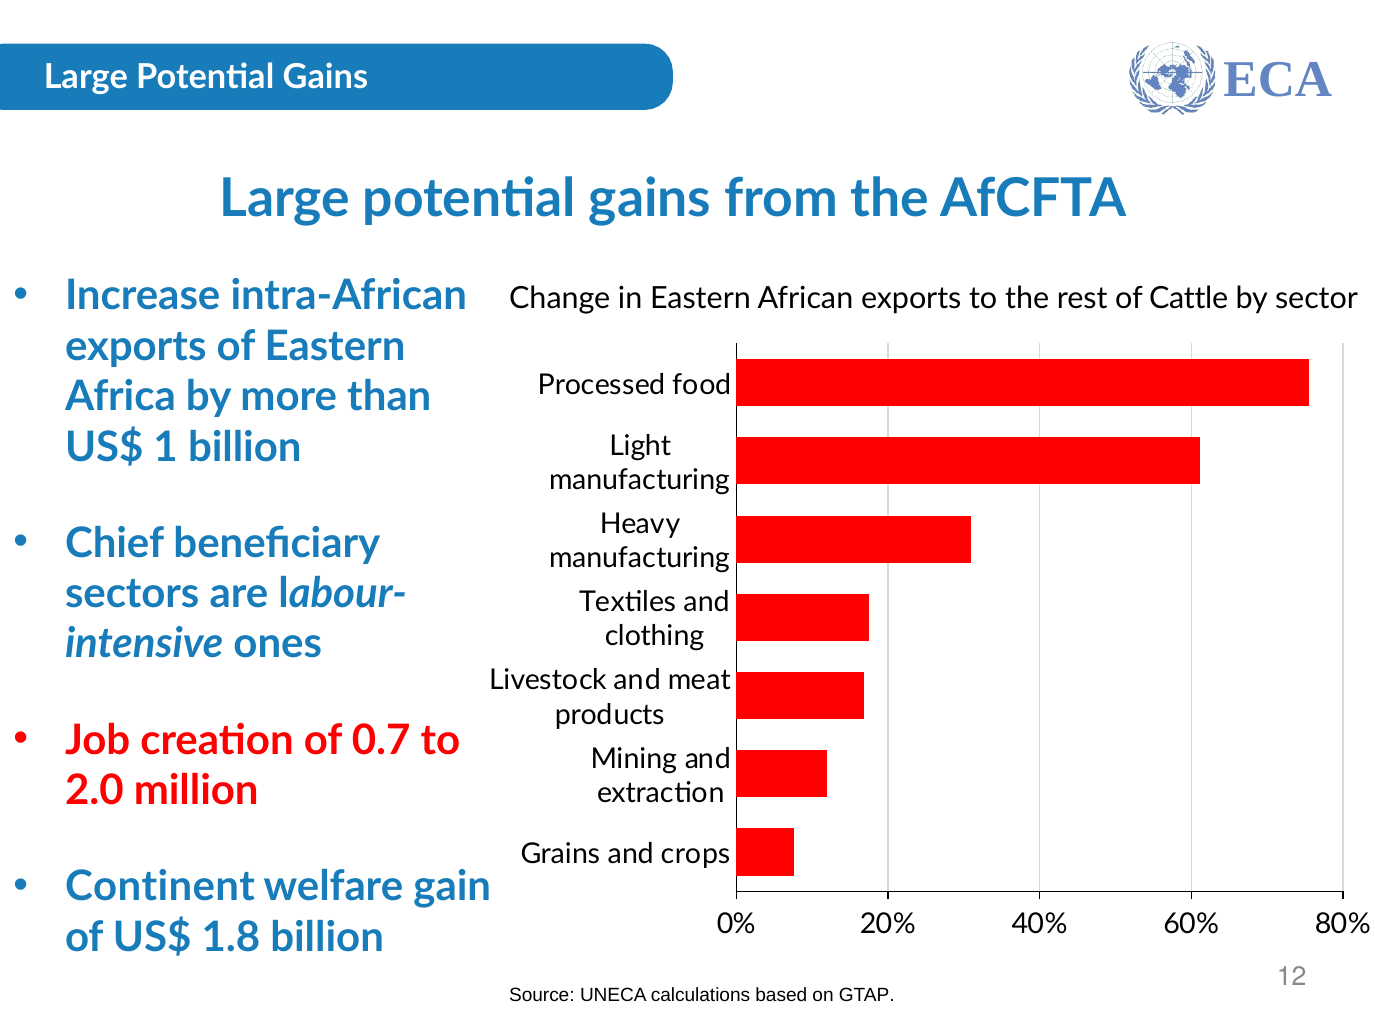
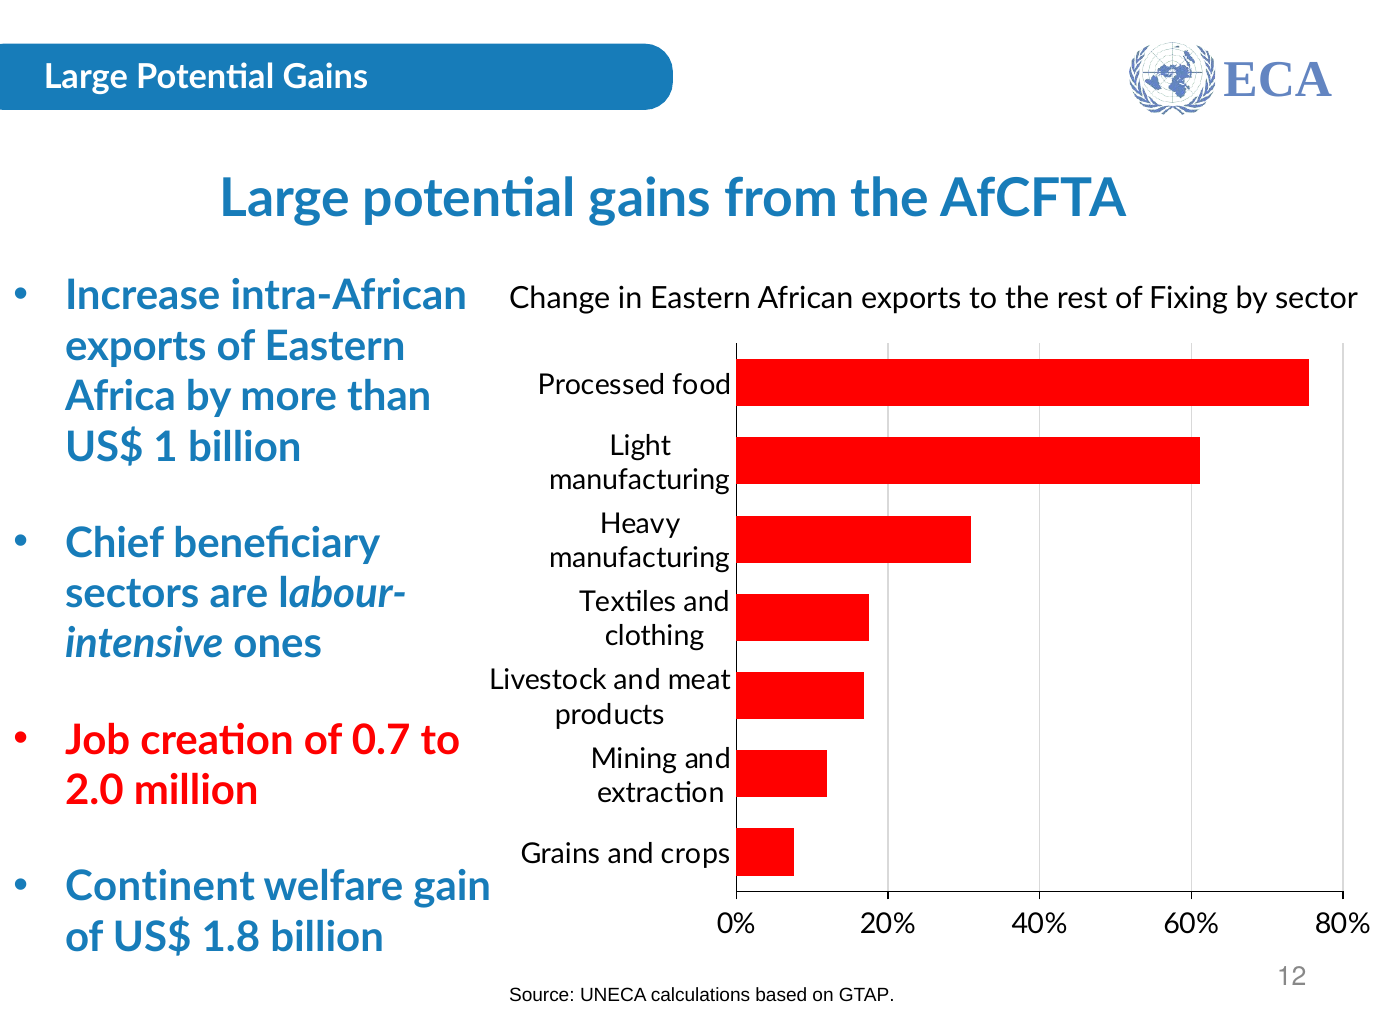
Cattle: Cattle -> Fixing
